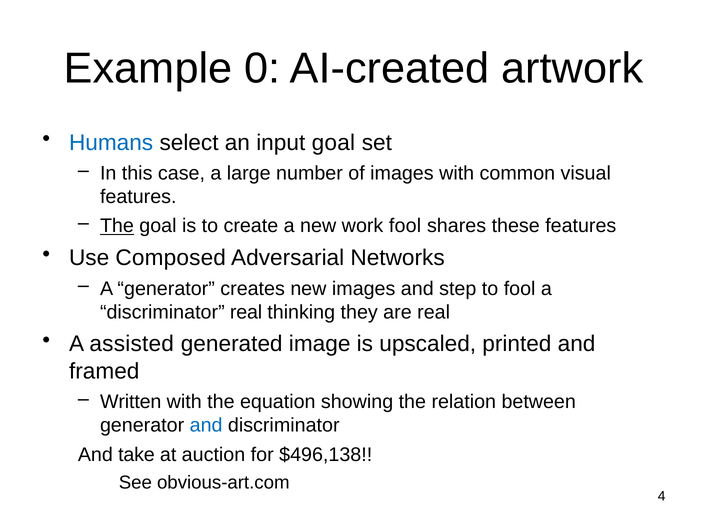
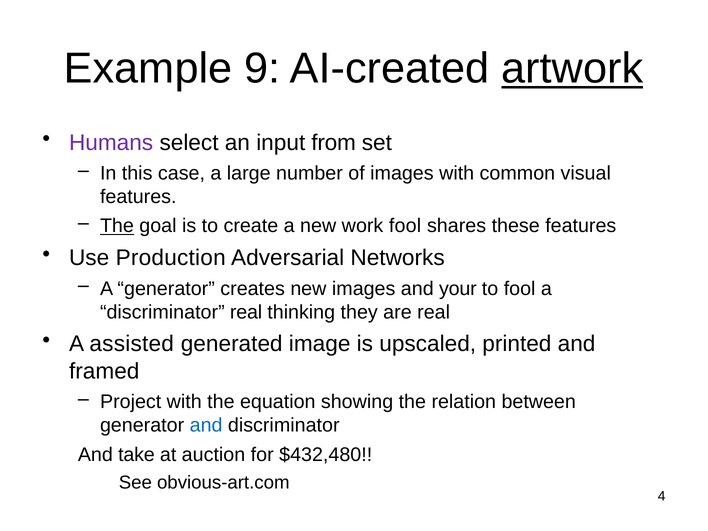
0: 0 -> 9
artwork underline: none -> present
Humans colour: blue -> purple
input goal: goal -> from
Composed: Composed -> Production
step: step -> your
Written: Written -> Project
$496,138: $496,138 -> $432,480
